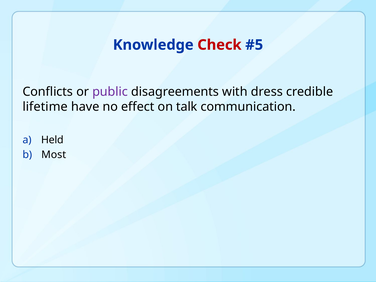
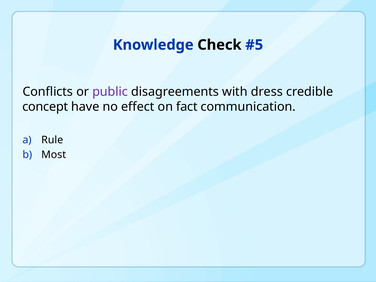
Check colour: red -> black
lifetime: lifetime -> concept
talk: talk -> fact
Held: Held -> Rule
